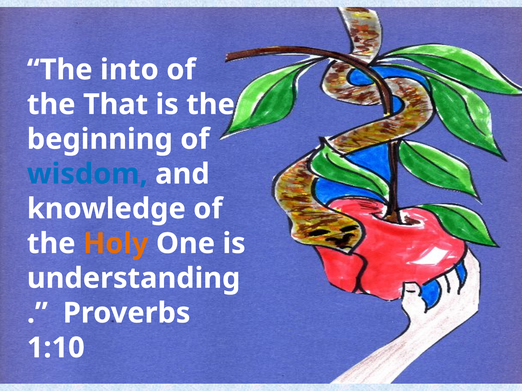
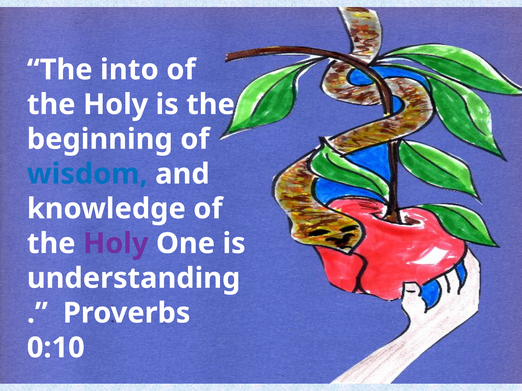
That at (116, 105): That -> Holy
Holy at (116, 244) colour: orange -> purple
1:10: 1:10 -> 0:10
